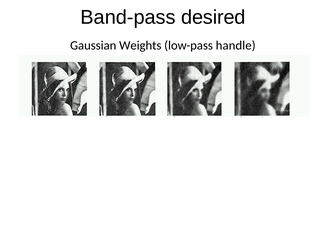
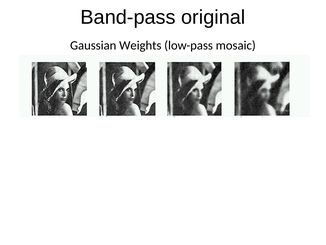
desired: desired -> original
handle: handle -> mosaic
